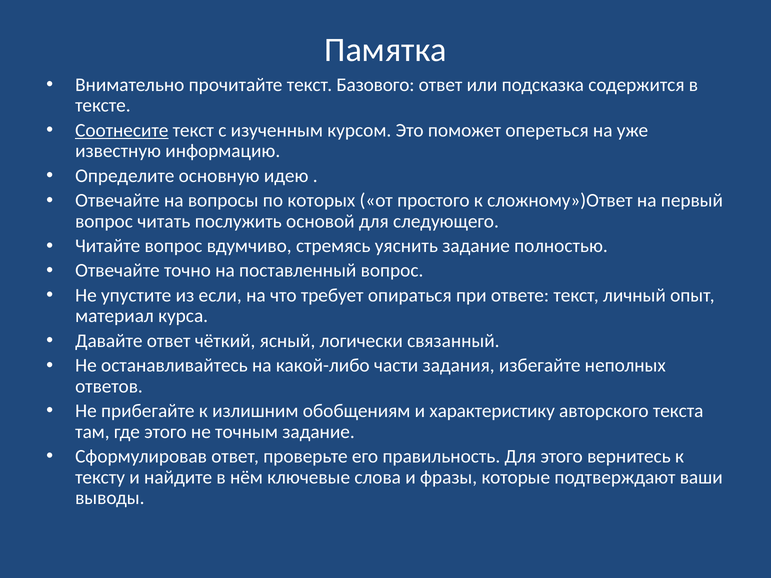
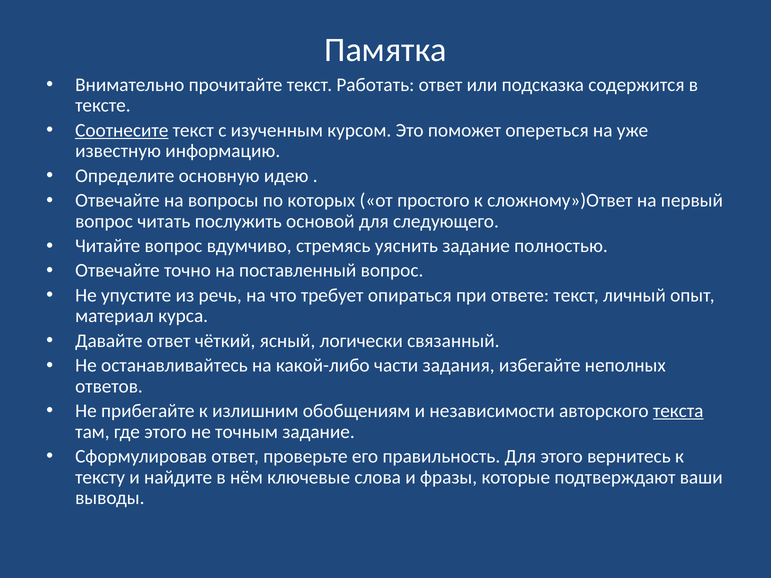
Базового: Базового -> Работать
если: если -> речь
характеристику: характеристику -> независимости
текста underline: none -> present
